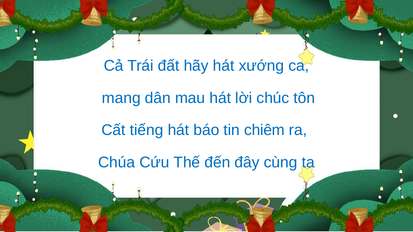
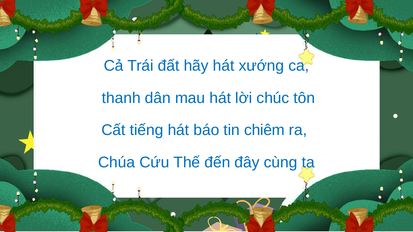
mang: mang -> thanh
